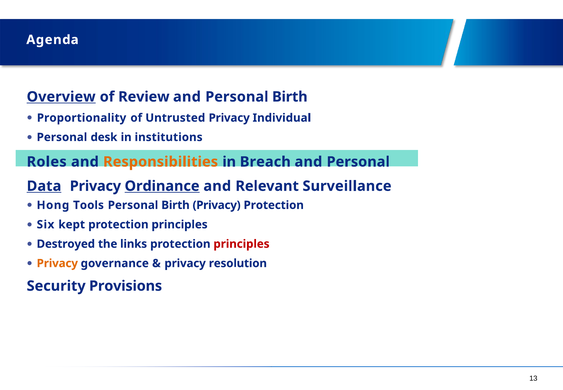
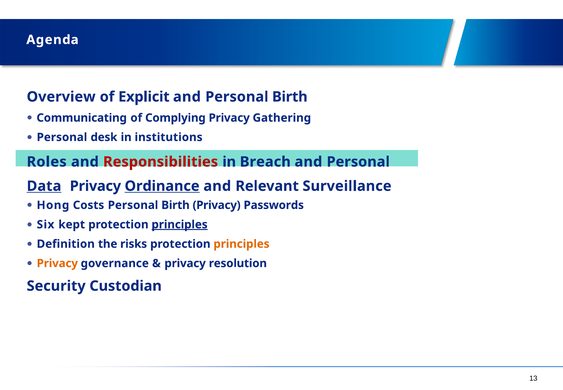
Overview underline: present -> none
Review: Review -> Explicit
Proportionality: Proportionality -> Communicating
Untrusted: Untrusted -> Complying
Individual: Individual -> Gathering
Responsibilities colour: orange -> red
Tools: Tools -> Costs
Privacy Protection: Protection -> Passwords
principles at (180, 224) underline: none -> present
Destroyed: Destroyed -> Definition
links: links -> risks
principles at (241, 244) colour: red -> orange
Provisions: Provisions -> Custodian
